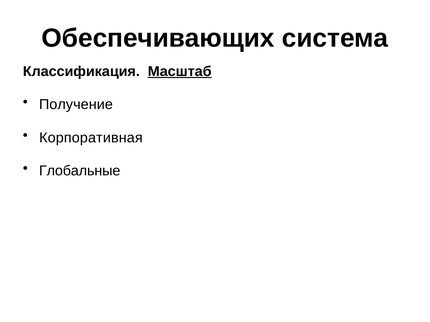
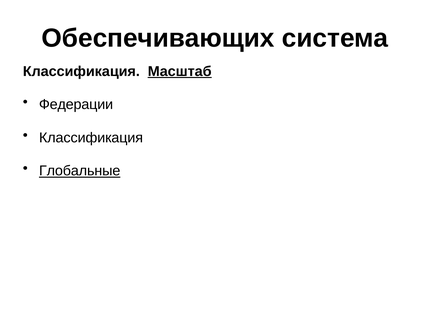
Получение: Получение -> Федерации
Корпоративная at (91, 138): Корпоративная -> Классификация
Глобальные underline: none -> present
